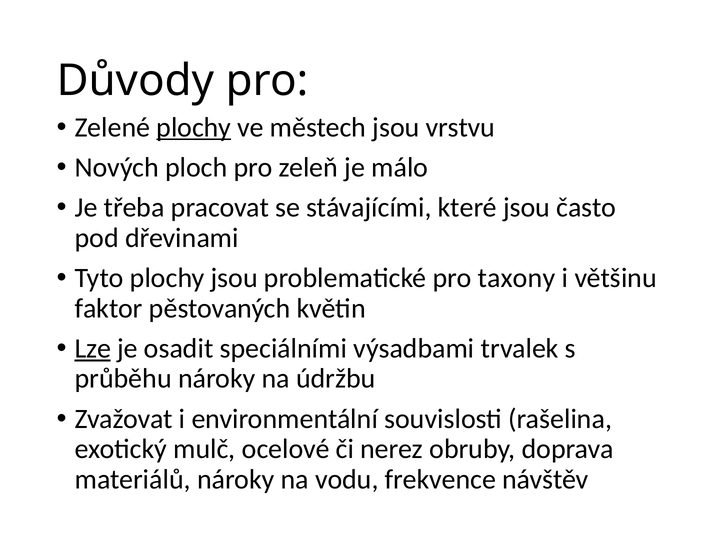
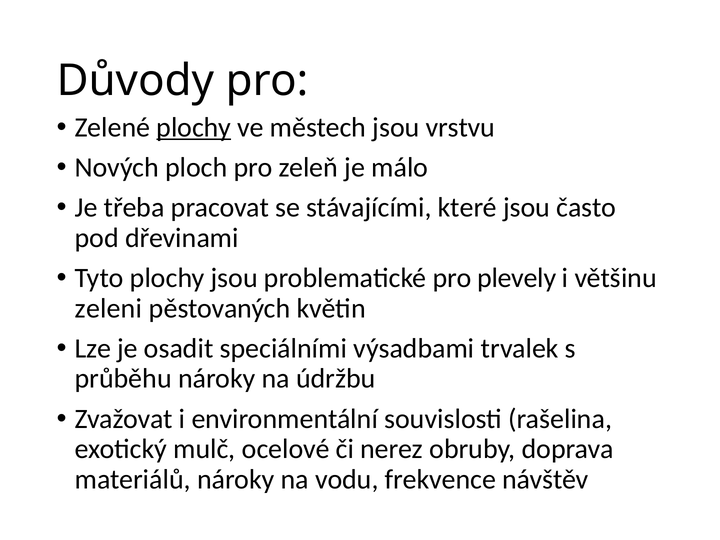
taxony: taxony -> plevely
faktor: faktor -> zeleni
Lze underline: present -> none
